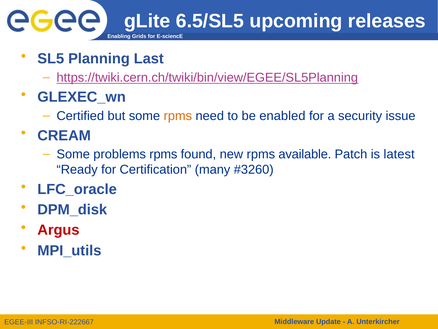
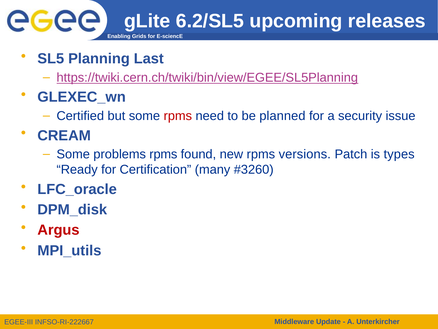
6.5/SL5: 6.5/SL5 -> 6.2/SL5
rpms at (178, 116) colour: orange -> red
enabled: enabled -> planned
available: available -> versions
latest: latest -> types
